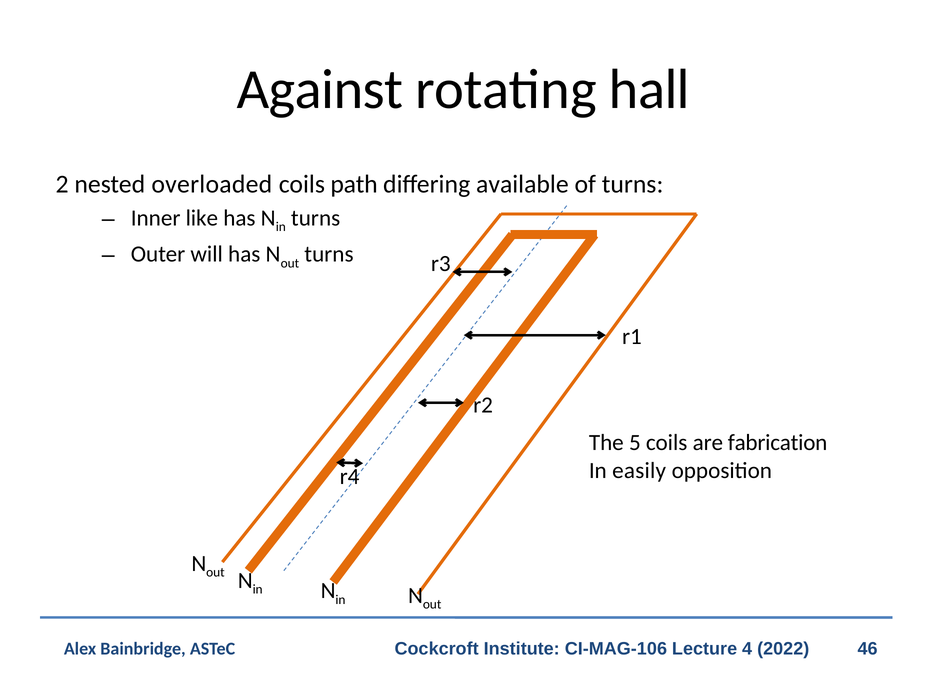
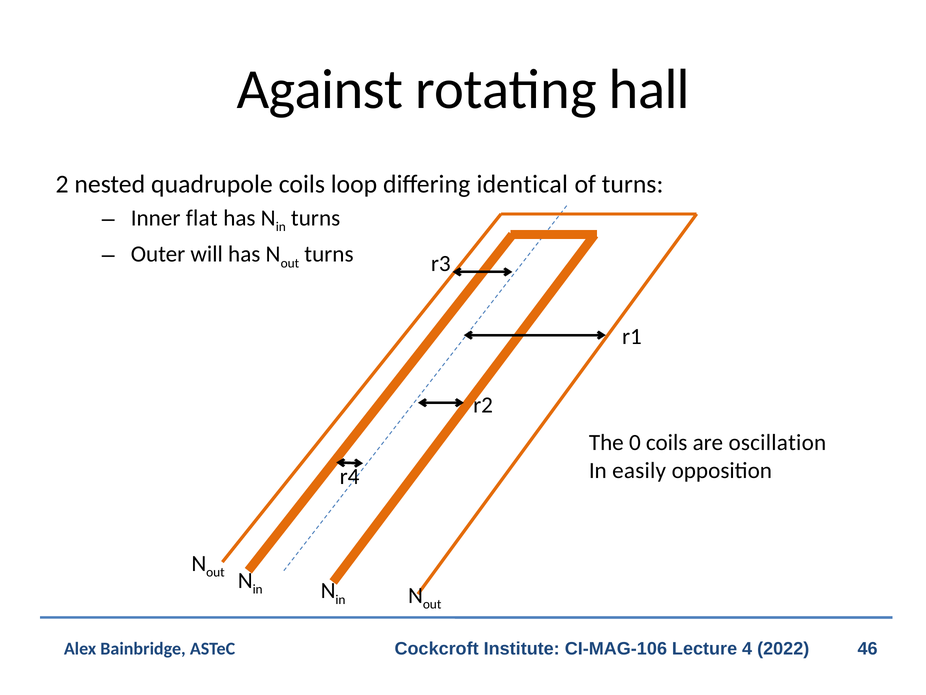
overloaded: overloaded -> quadrupole
path: path -> loop
available: available -> identical
like: like -> flat
5: 5 -> 0
fabrication: fabrication -> oscillation
